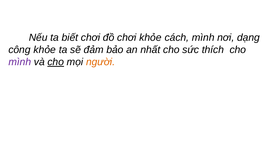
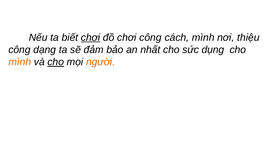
chơi at (91, 38) underline: none -> present
chơi khỏe: khỏe -> công
dạng: dạng -> thiệu
công khỏe: khỏe -> dạng
thích: thích -> dụng
mình at (20, 62) colour: purple -> orange
